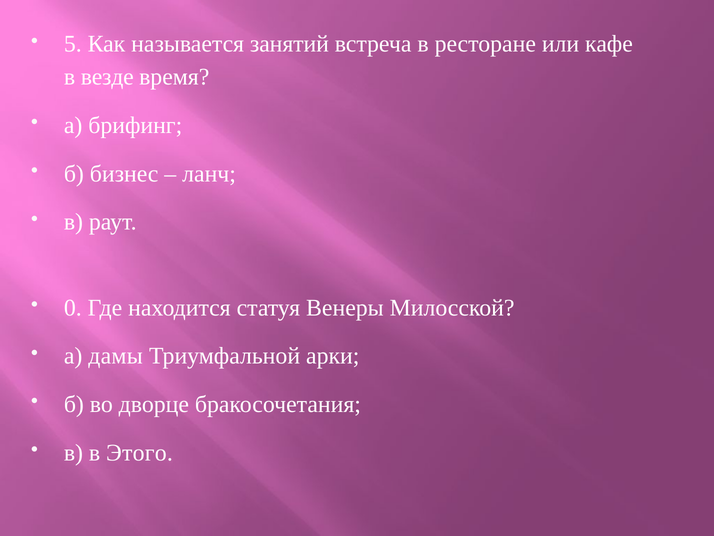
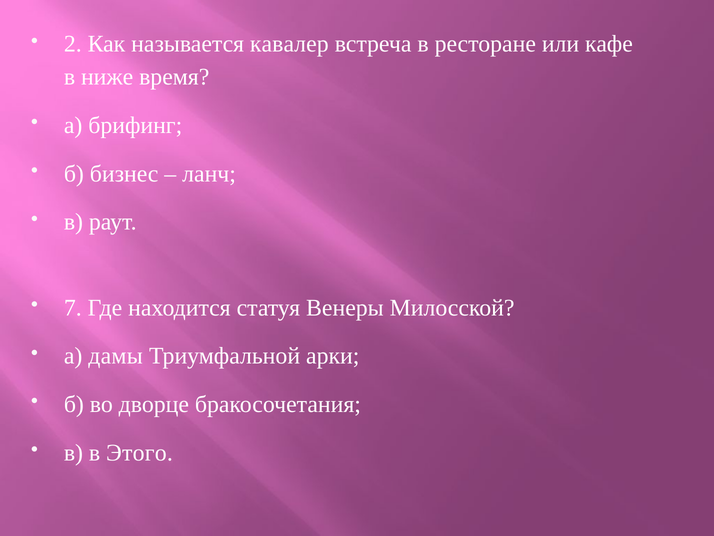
5: 5 -> 2
занятий: занятий -> кавалер
везде: везде -> ниже
0: 0 -> 7
